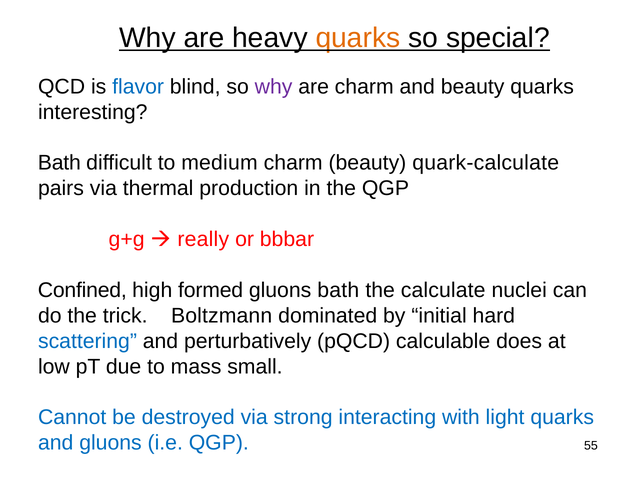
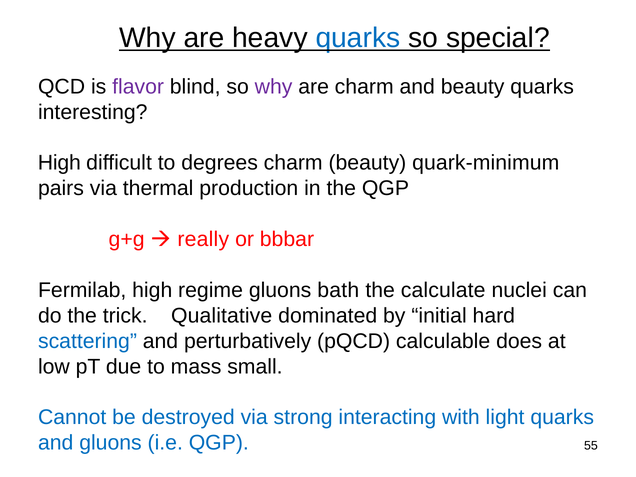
quarks at (358, 38) colour: orange -> blue
flavor colour: blue -> purple
Bath at (59, 163): Bath -> High
medium: medium -> degrees
quark-calculate: quark-calculate -> quark-minimum
Confined: Confined -> Fermilab
formed: formed -> regime
Boltzmann: Boltzmann -> Qualitative
